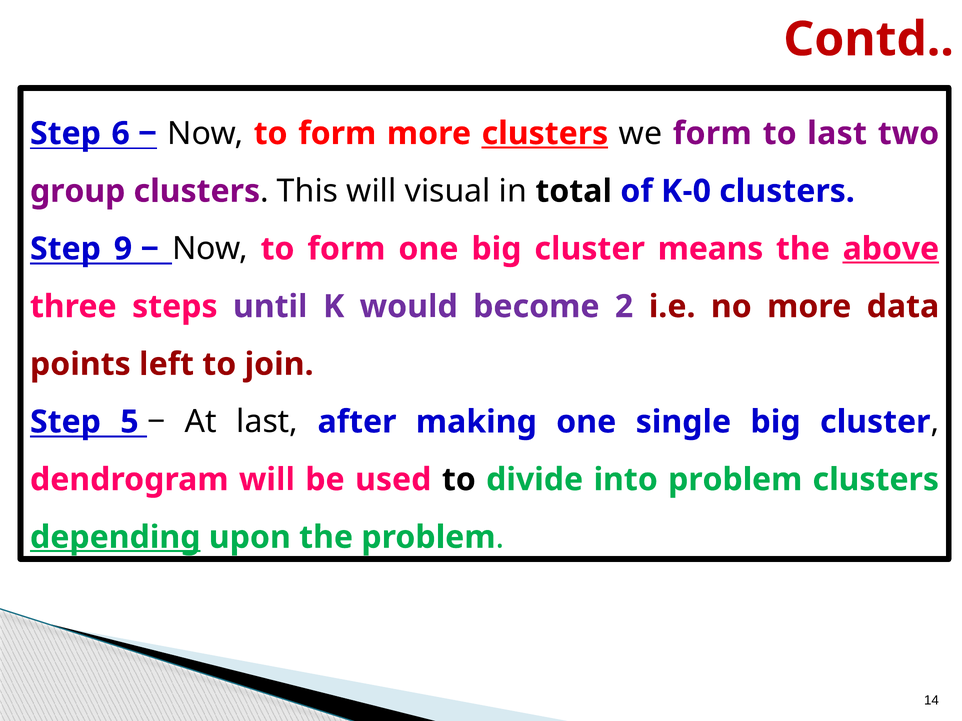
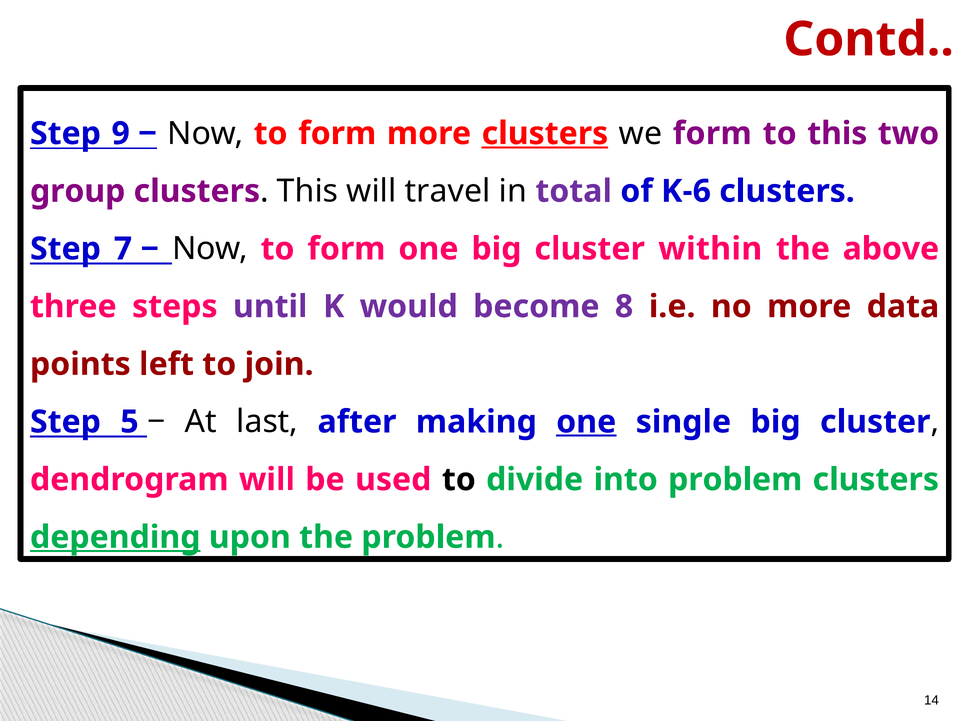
6: 6 -> 9
to last: last -> this
visual: visual -> travel
total colour: black -> purple
K-0: K-0 -> K-6
9: 9 -> 7
means: means -> within
above underline: present -> none
2: 2 -> 8
one at (586, 422) underline: none -> present
